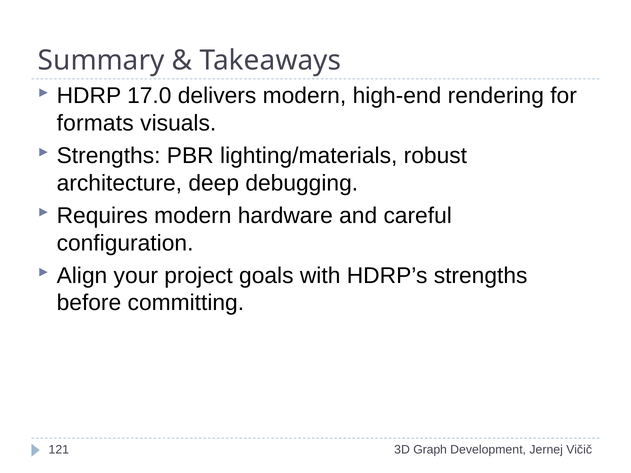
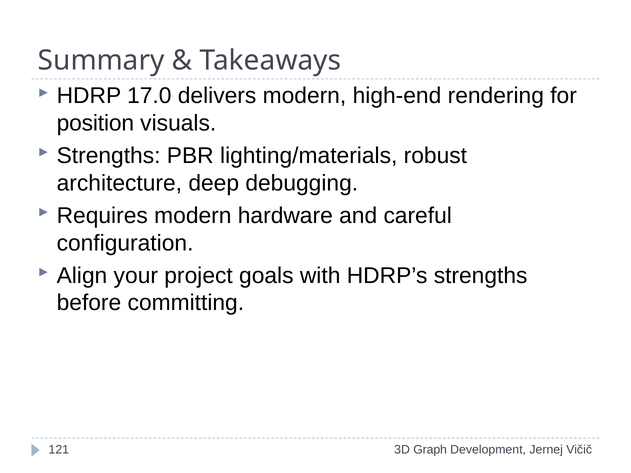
formats: formats -> position
